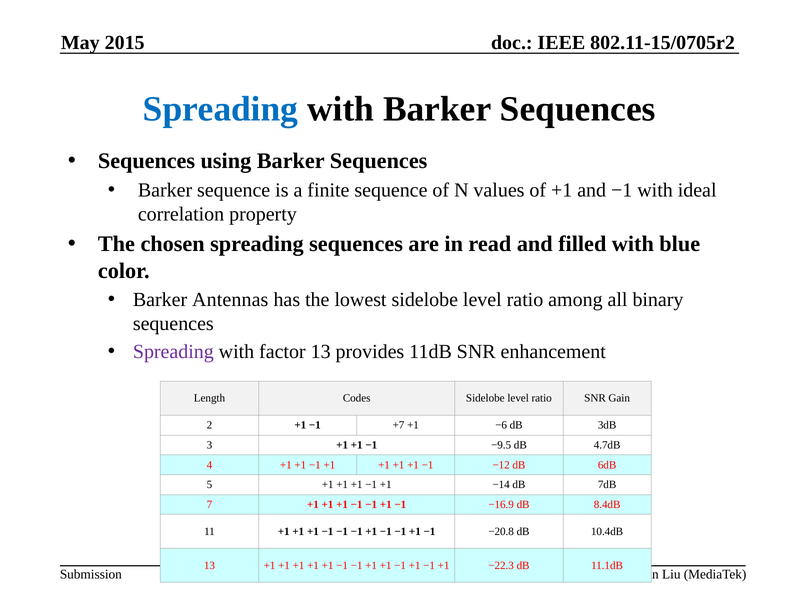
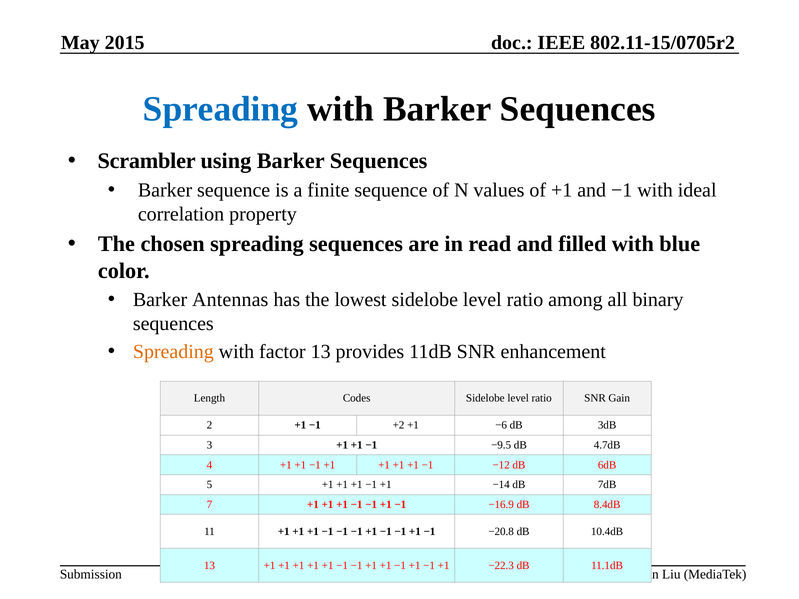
Sequences at (147, 161): Sequences -> Scrambler
Spreading at (173, 352) colour: purple -> orange
+7: +7 -> +2
